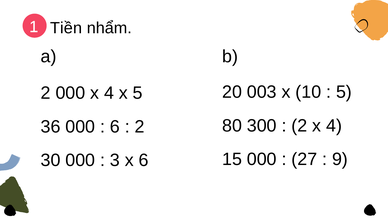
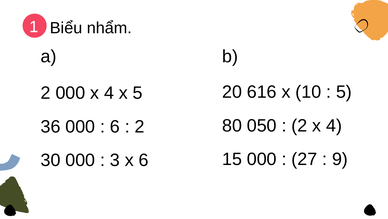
Tiền: Tiền -> Biểu
003: 003 -> 616
300: 300 -> 050
